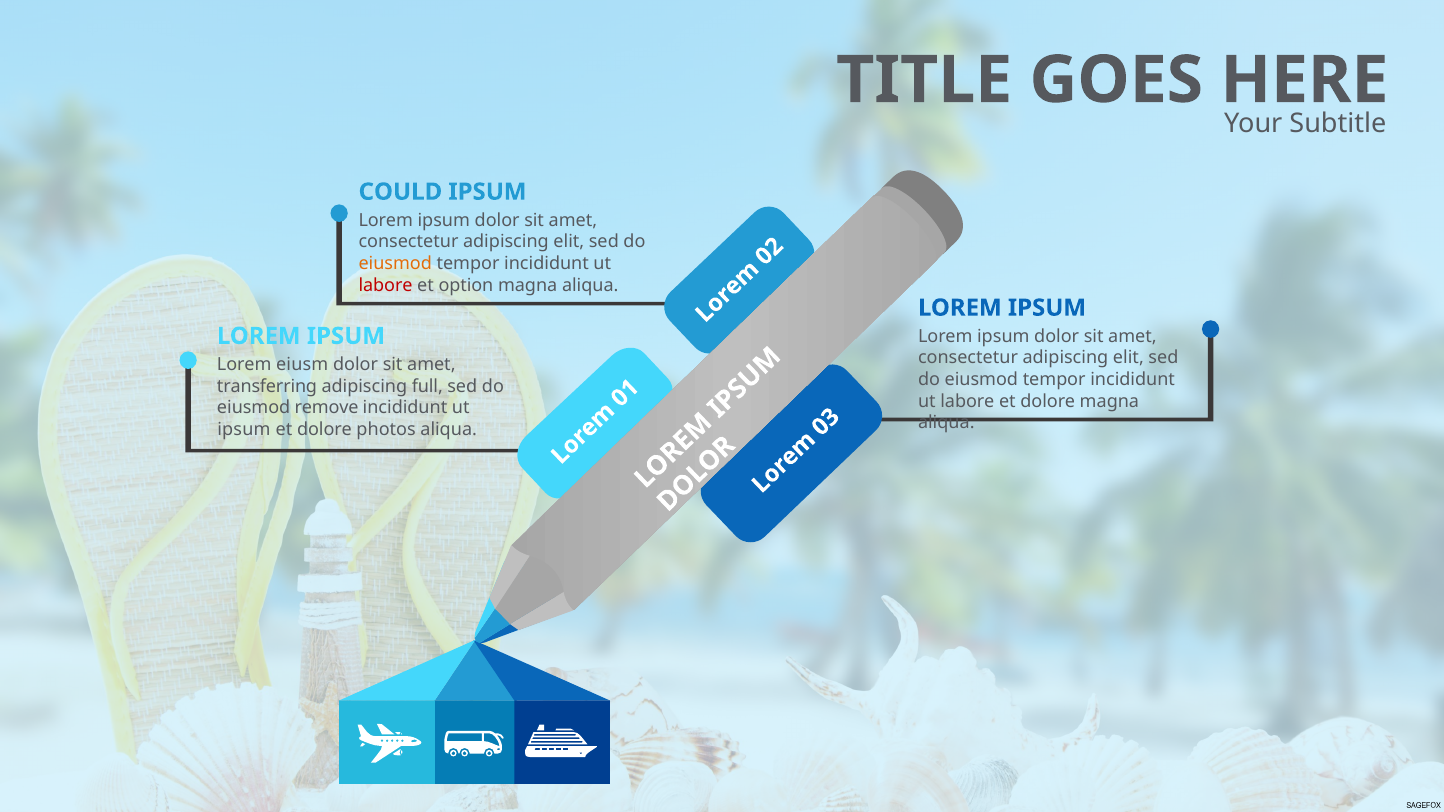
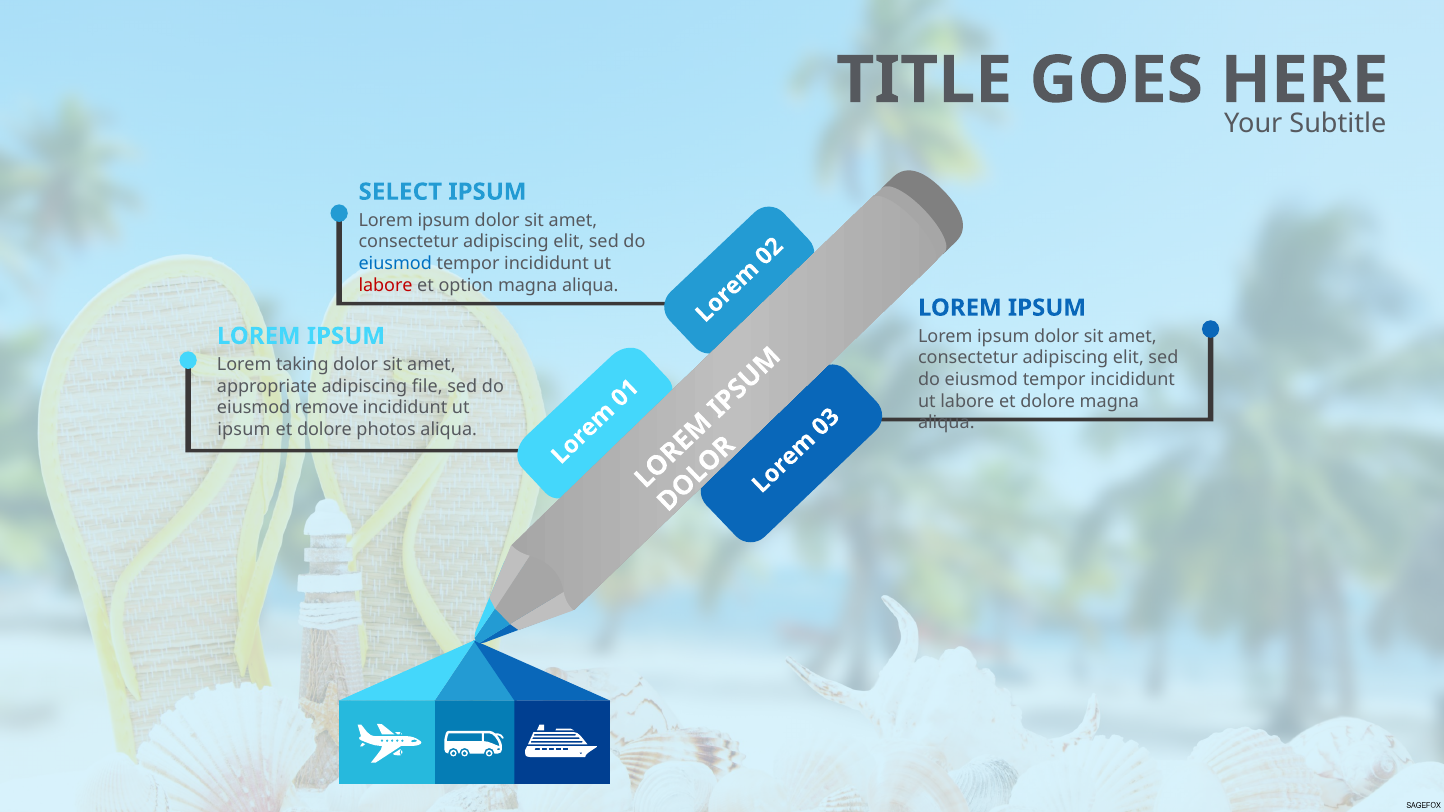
COULD: COULD -> SELECT
eiusmod at (395, 264) colour: orange -> blue
eiusm: eiusm -> taking
transferring: transferring -> appropriate
full: full -> file
